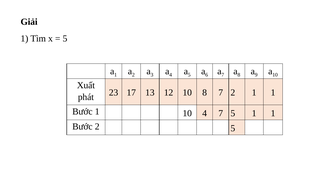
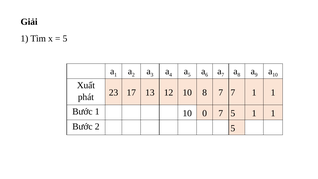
7 2: 2 -> 7
10 4: 4 -> 0
